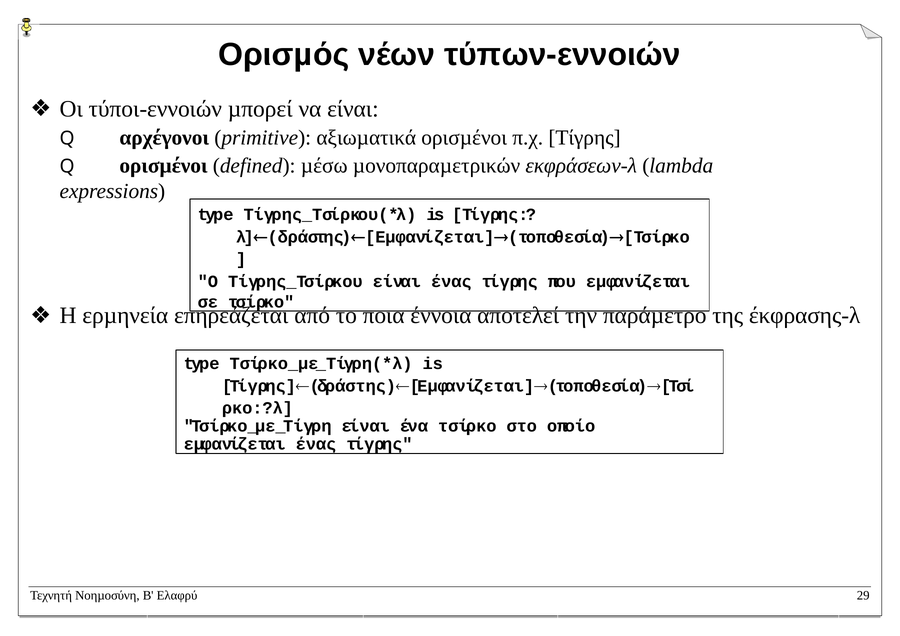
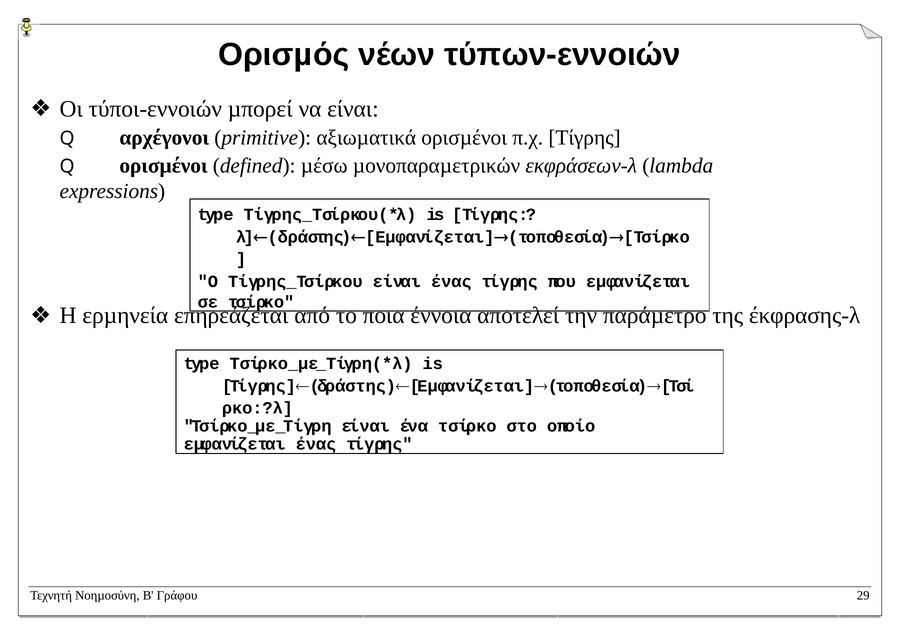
Ελαφρύ: Ελαφρύ -> Γράφου
